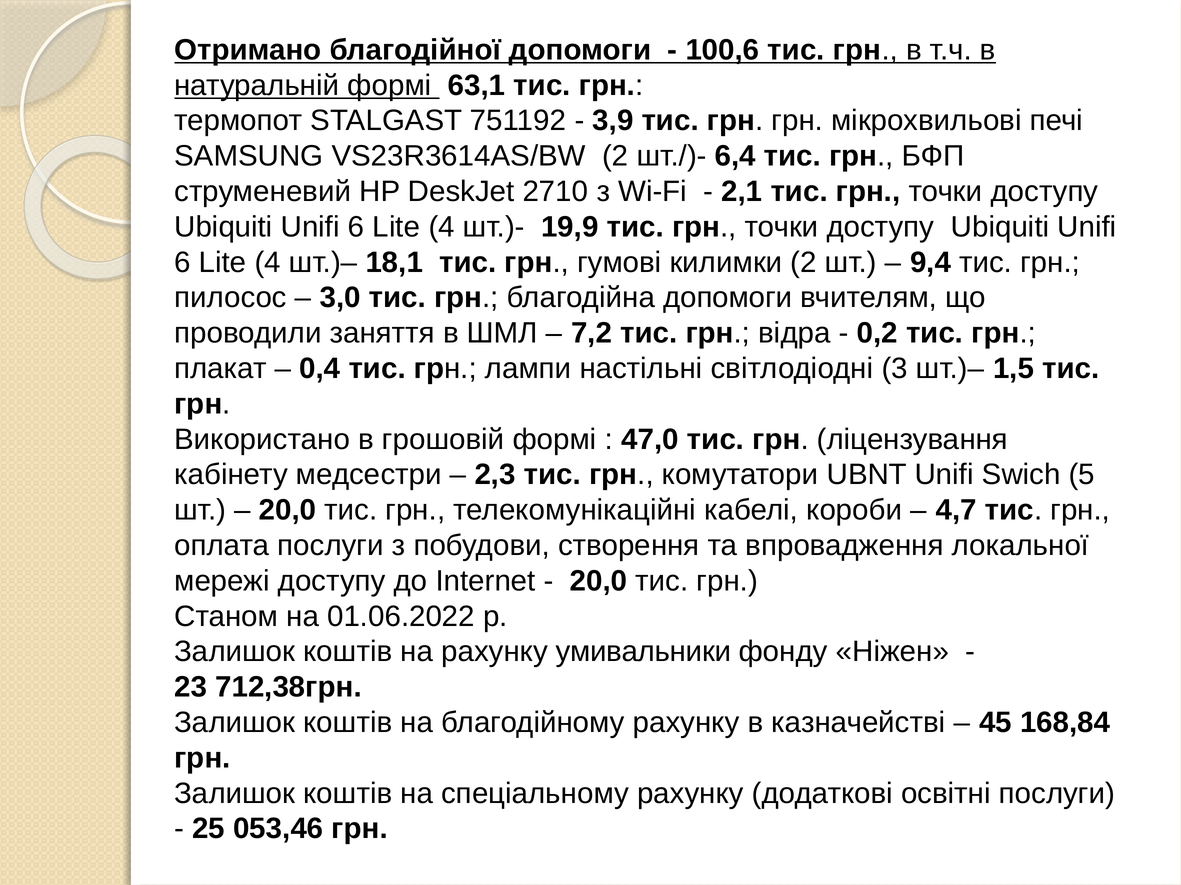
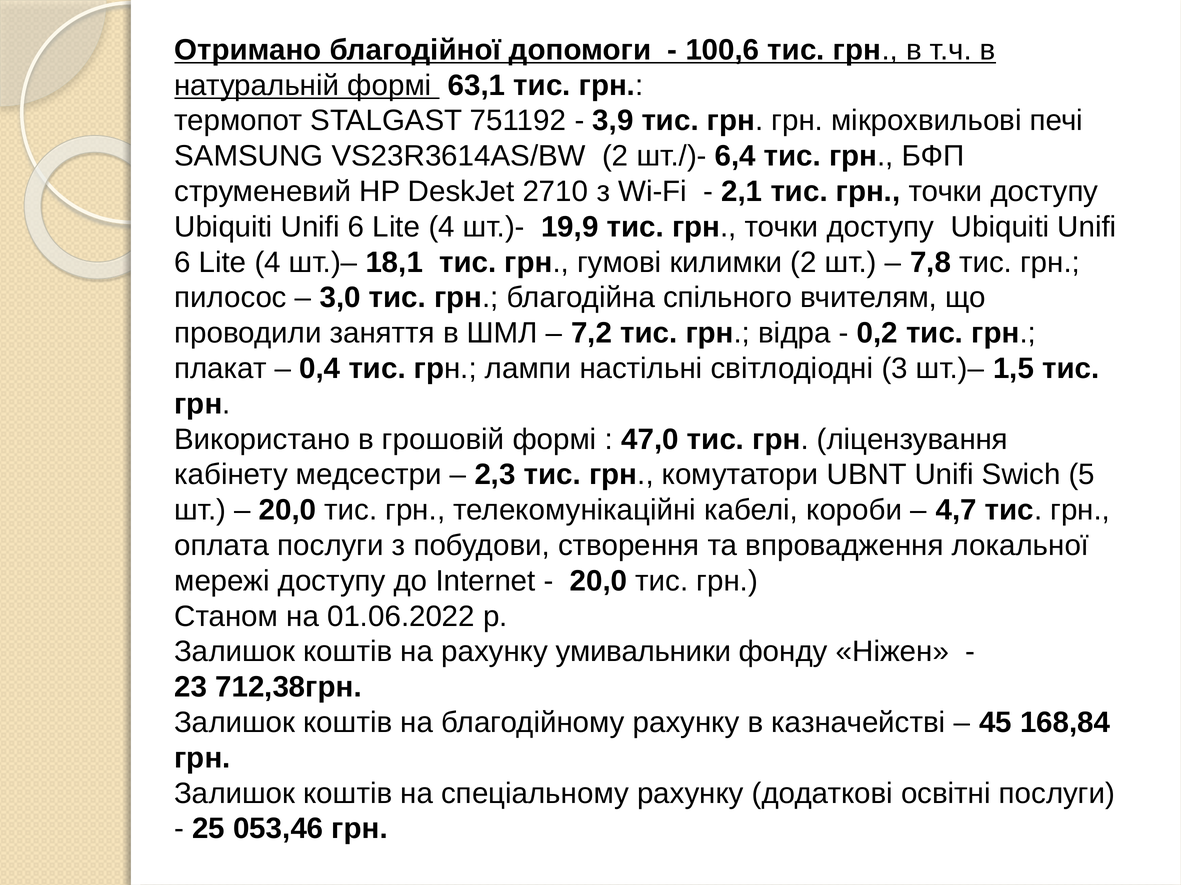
9,4: 9,4 -> 7,8
благодійна допомоги: допомоги -> спільного
